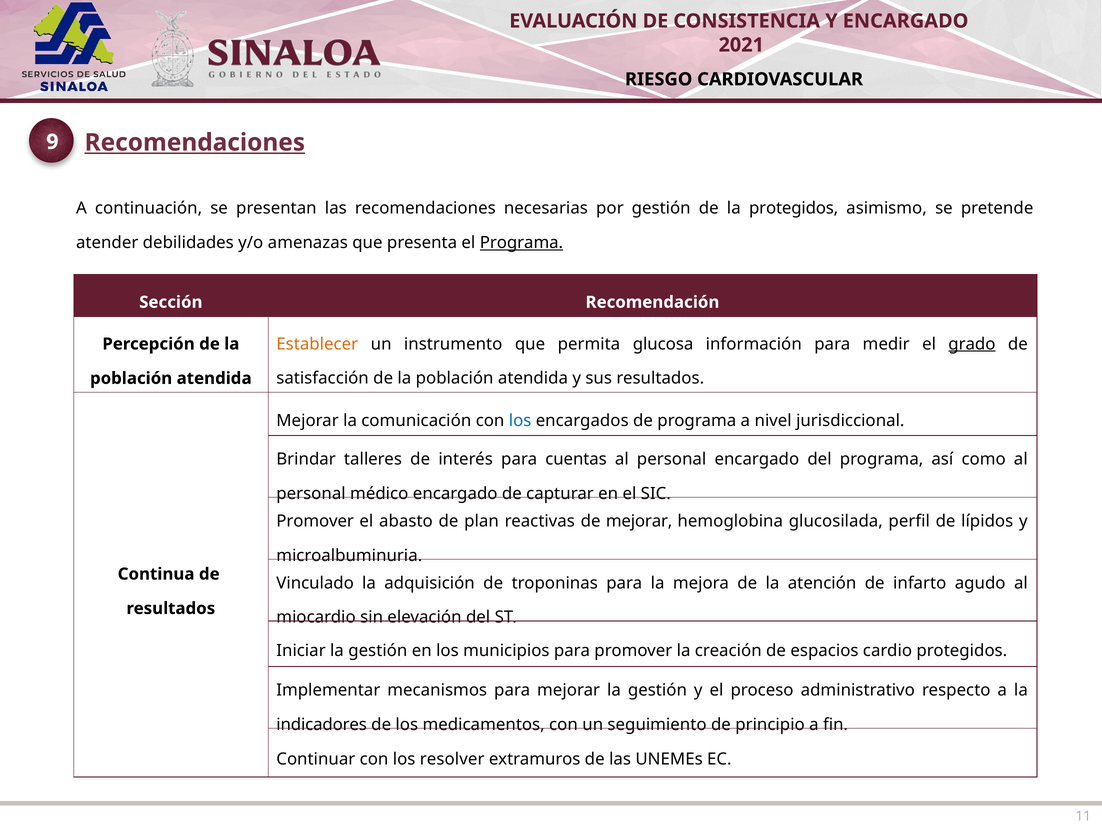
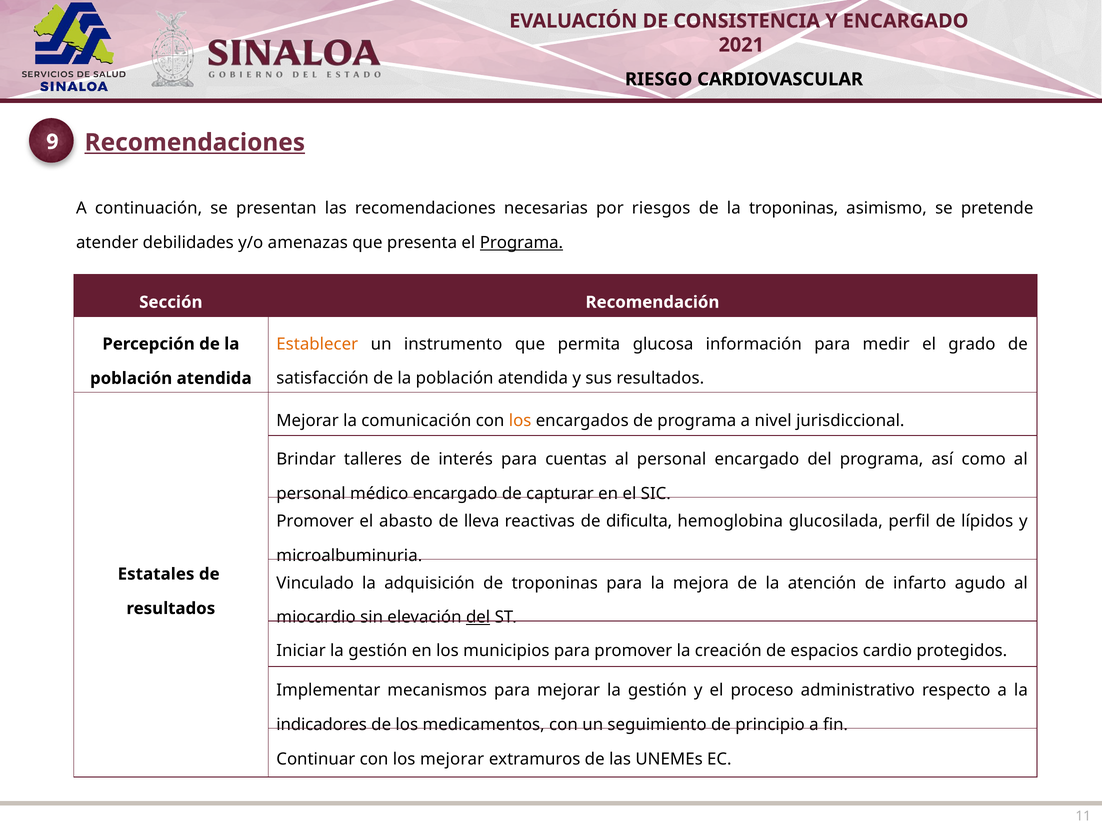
por gestión: gestión -> riesgos
la protegidos: protegidos -> troponinas
grado underline: present -> none
los at (520, 421) colour: blue -> orange
plan: plan -> lleva
de mejorar: mejorar -> dificulta
Continua: Continua -> Estatales
del at (478, 618) underline: none -> present
los resolver: resolver -> mejorar
